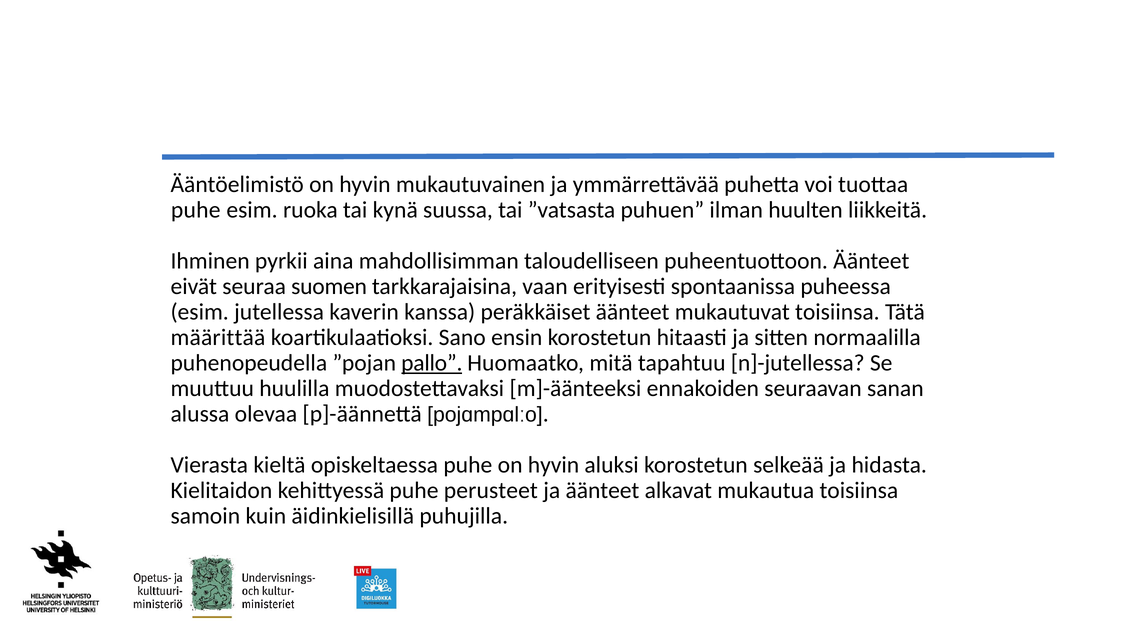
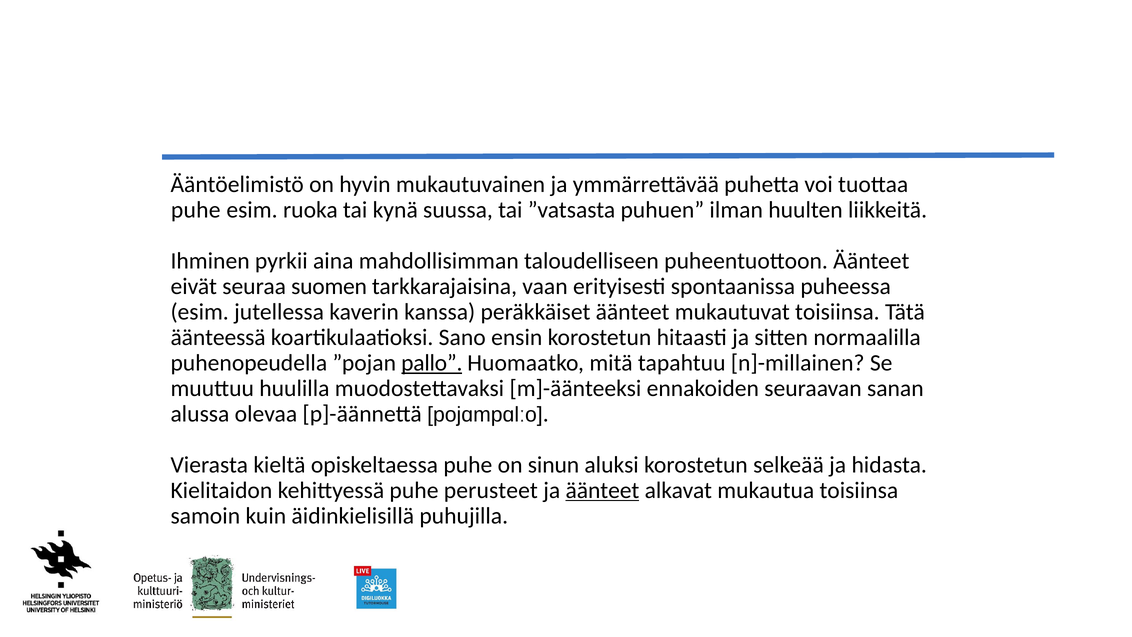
määrittää: määrittää -> äänteessä
n]-jutellessa: n]-jutellessa -> n]-millainen
puhe on hyvin: hyvin -> sinun
äänteet at (602, 490) underline: none -> present
